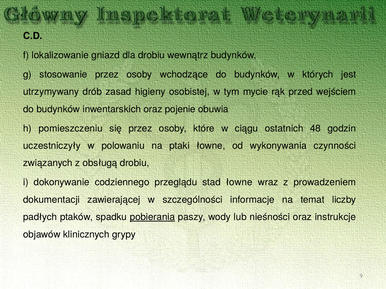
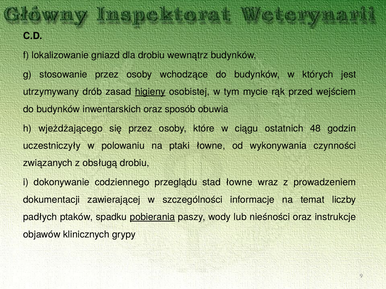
higieny underline: none -> present
pojenie: pojenie -> sposób
pomieszczeniu: pomieszczeniu -> wjeżdżającego
